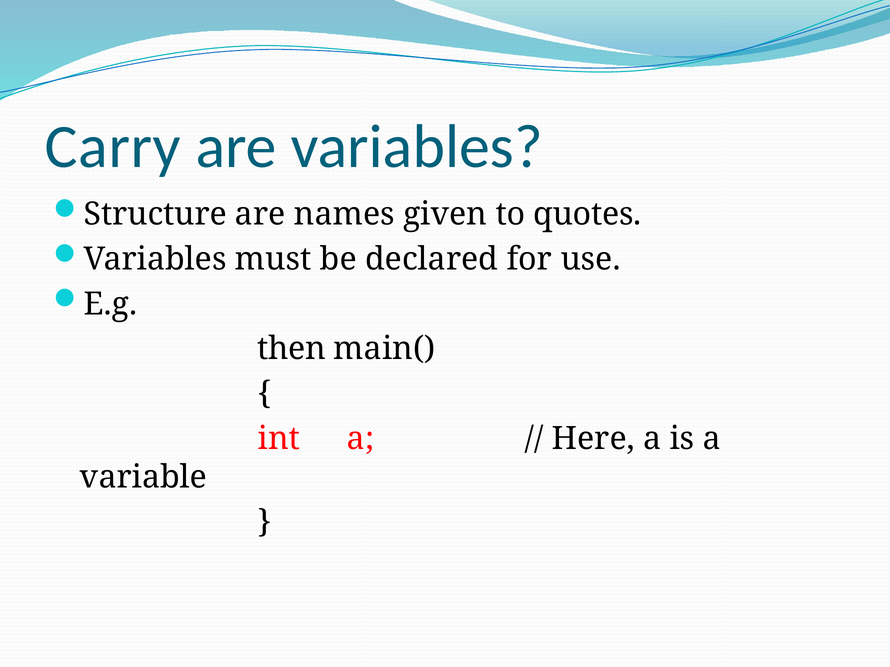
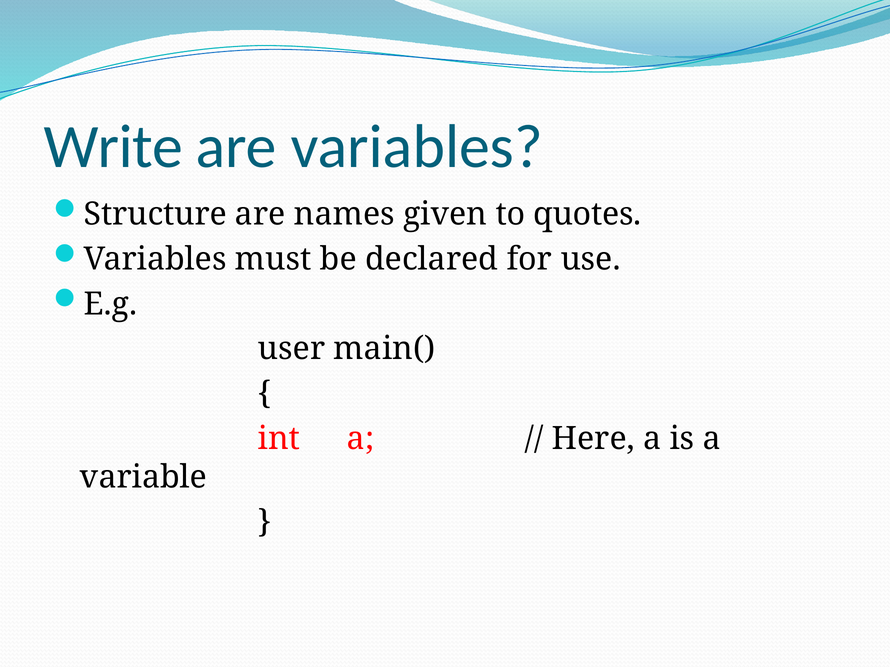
Carry: Carry -> Write
then: then -> user
